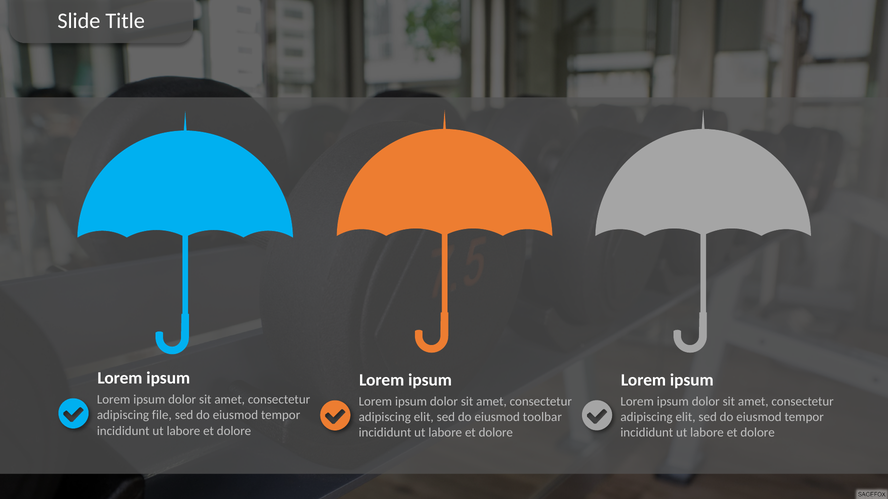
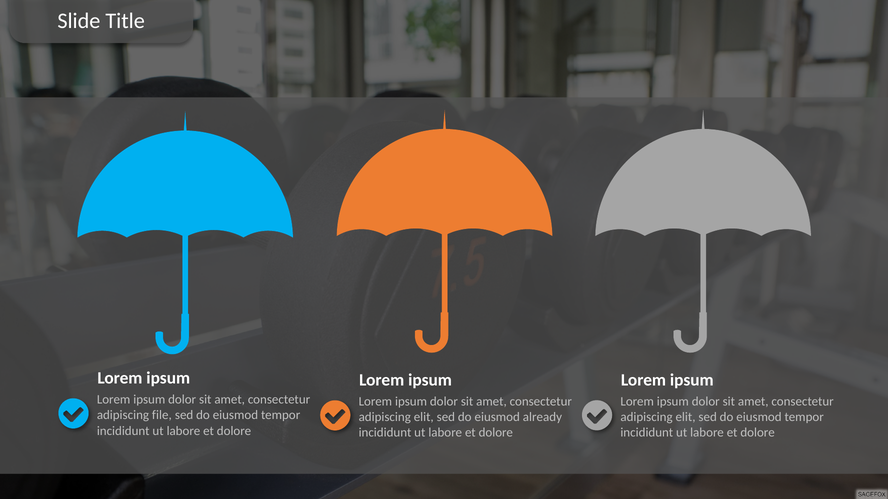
toolbar: toolbar -> already
